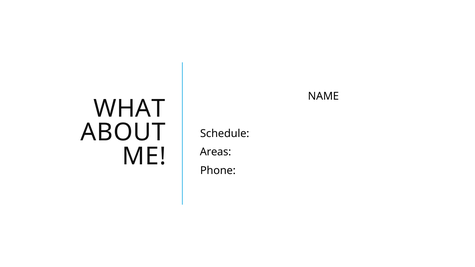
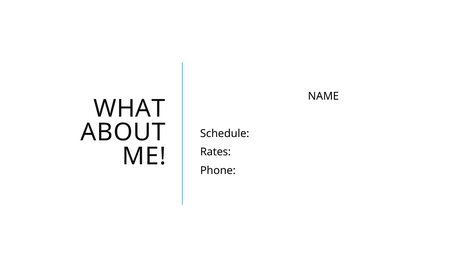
Areas: Areas -> Rates
